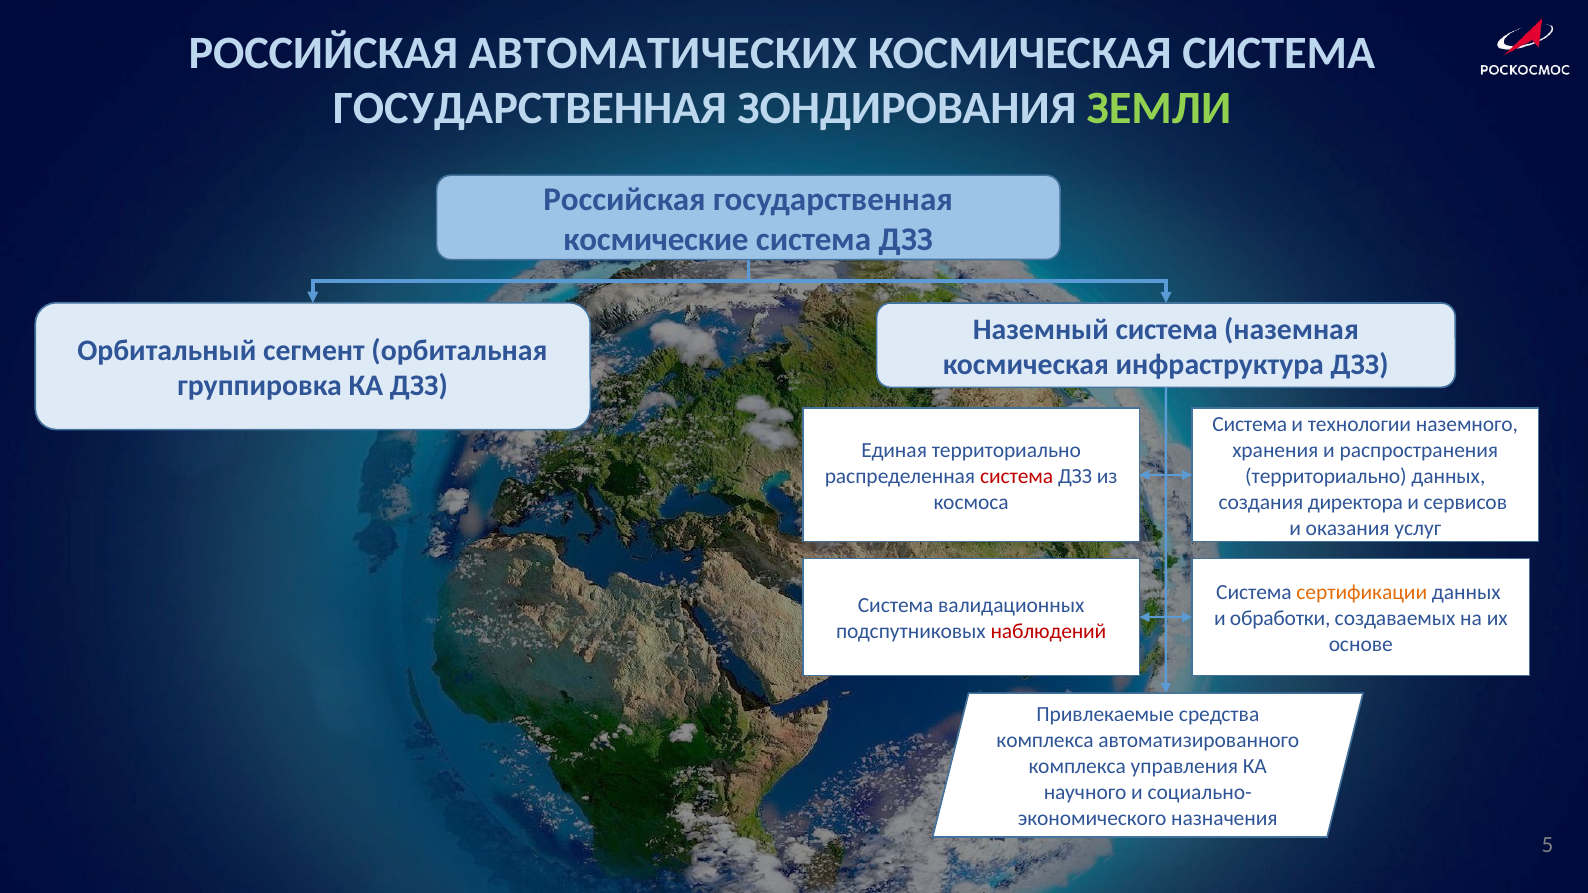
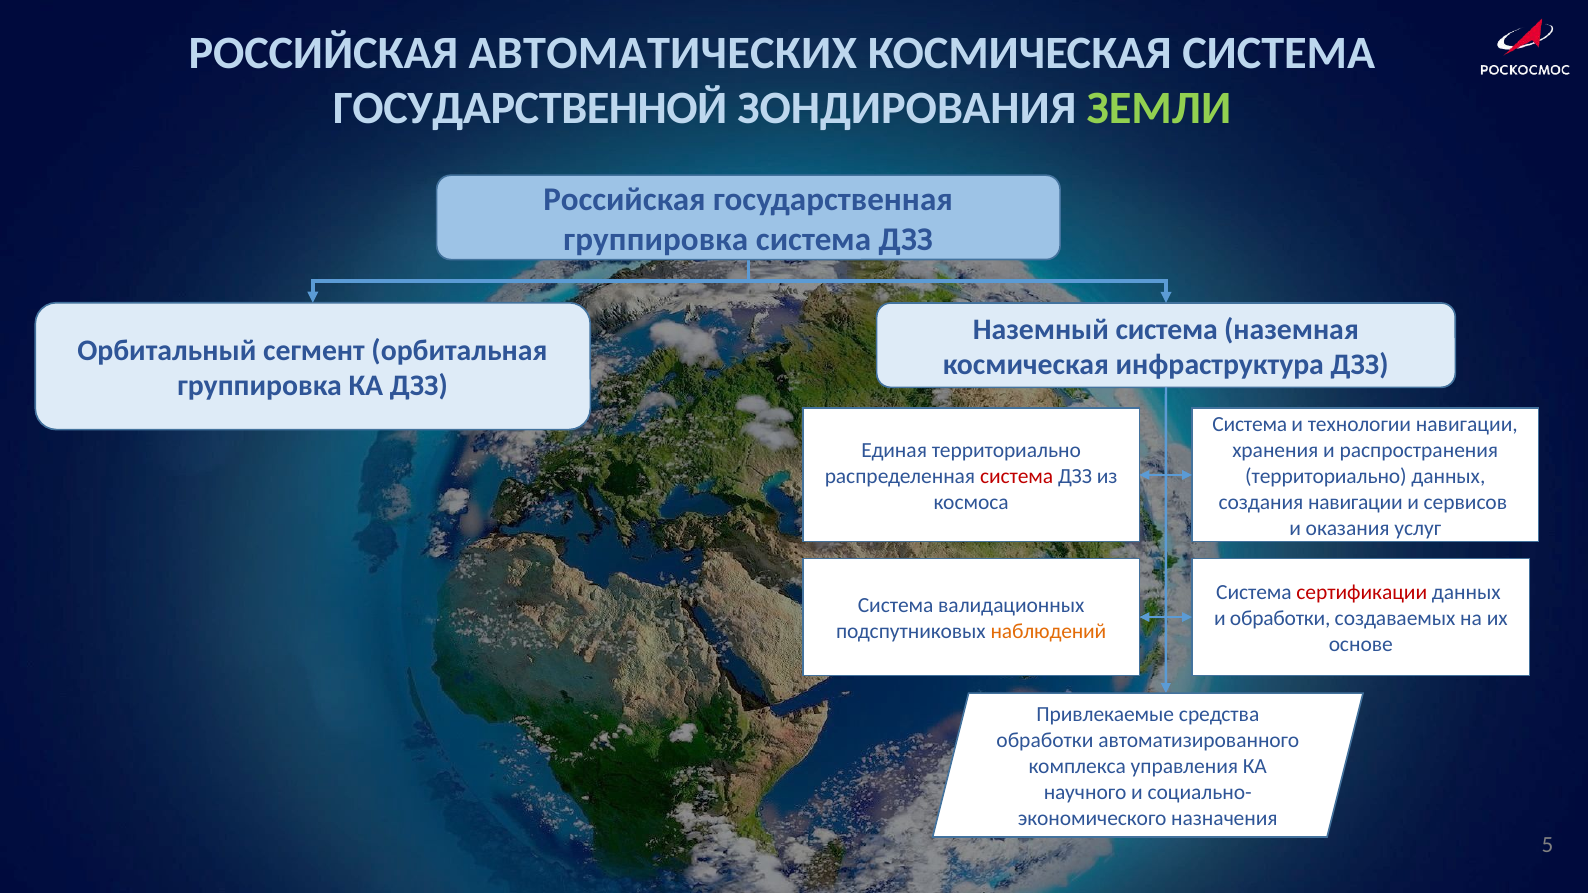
ГОСУДАРСТВЕННАЯ at (530, 109): ГОСУДАРСТВЕННАЯ -> ГОСУДАРСТВЕННОЙ
космические at (656, 240): космические -> группировка
технологии наземного: наземного -> навигации
создания директора: директора -> навигации
сертификации colour: orange -> red
наблюдений colour: red -> orange
комплекса at (1045, 741): комплекса -> обработки
